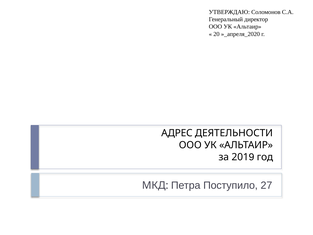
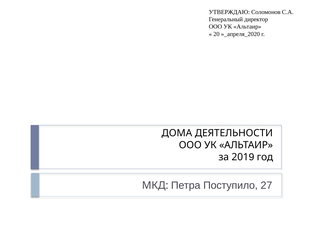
АДРЕС: АДРЕС -> ДОМА
